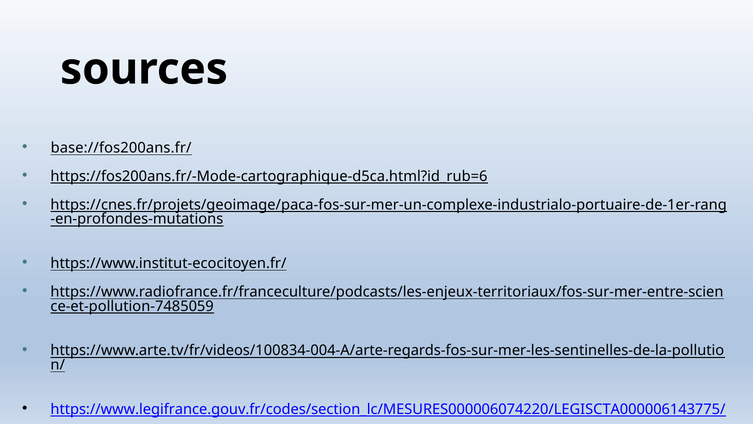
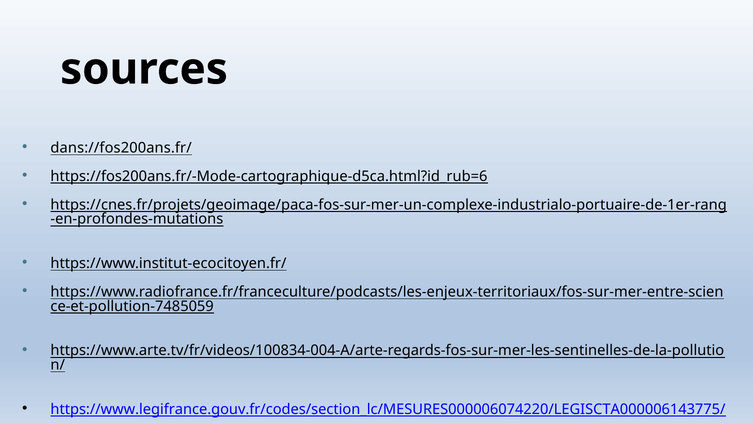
base://fos200ans.fr/: base://fos200ans.fr/ -> dans://fos200ans.fr/
